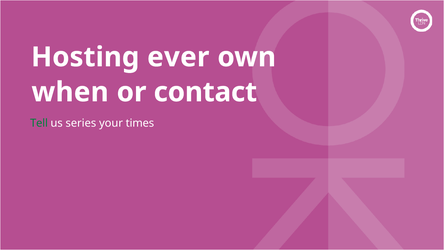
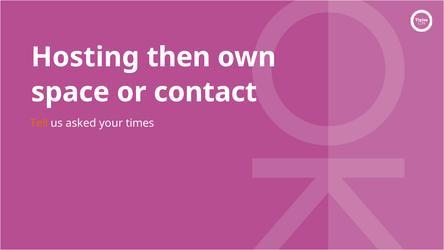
ever: ever -> then
when: when -> space
Tell colour: green -> orange
series: series -> asked
